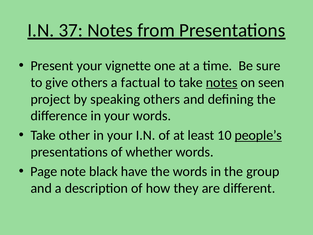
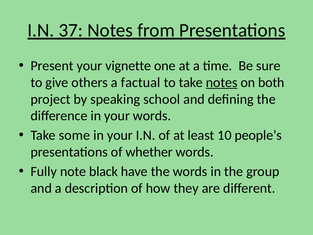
seen: seen -> both
speaking others: others -> school
other: other -> some
people’s underline: present -> none
Page: Page -> Fully
